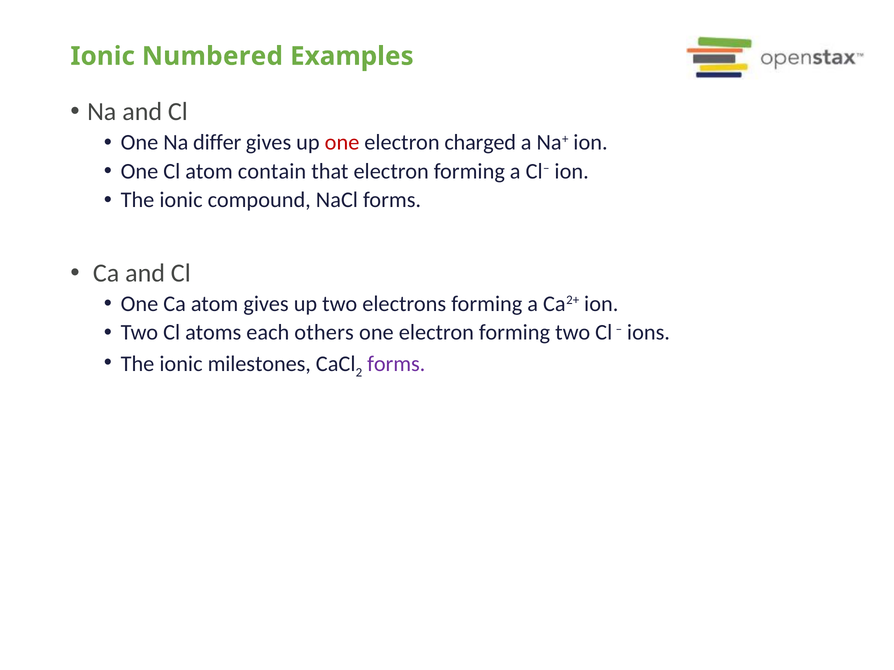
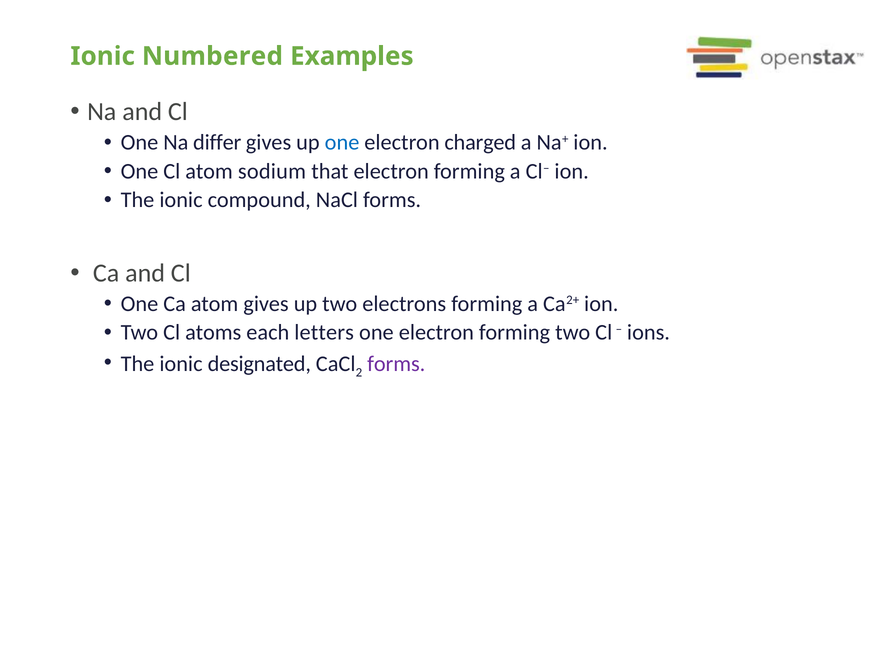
one at (342, 143) colour: red -> blue
contain: contain -> sodium
others: others -> letters
milestones: milestones -> designated
